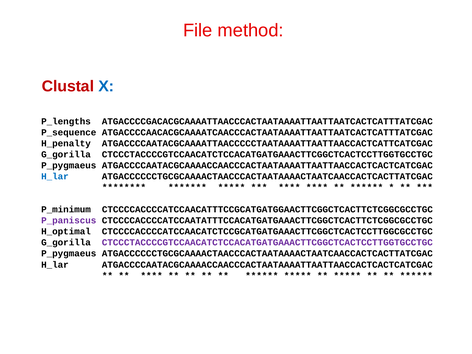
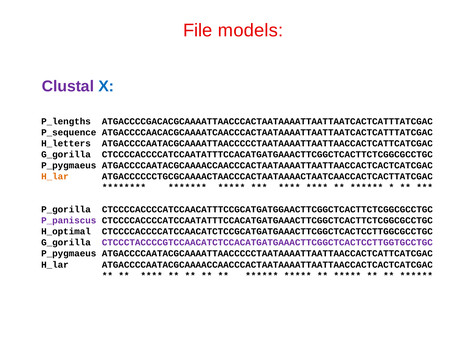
method: method -> models
Clustal colour: red -> purple
H_penalty: H_penalty -> H_letters
CTCCCTACCCCGTCCAACATCTCCACATGATGAAACTTCGGCTCACTCCTTGGTGCCTGC at (267, 154): CTCCCTACCCCGTCCAACATCTCCACATGATGAAACTTCGGCTCACTCCTTGGTGCCTGC -> CTCCCCACCCCATCCAATATTTCCACATGATGAAACTTCGGCTCACTTCTCGGCGCCTGC
H_lar at (55, 176) colour: blue -> orange
P_minimum: P_minimum -> P_gorilla
P_pygmaeus ATGACCCCCCTGCGCAAAACTAACCCACTAATAAAACTAATCAACCACTCACTTATCGAC: ATGACCCCCCTGCGCAAAACTAACCCACTAATAAAACTAATCAACCACTCACTTATCGAC -> ATGACCCCAATACGCAAAATTAACCCCCTAATAAAATTAATTAACCACTCATTCATCGAC
